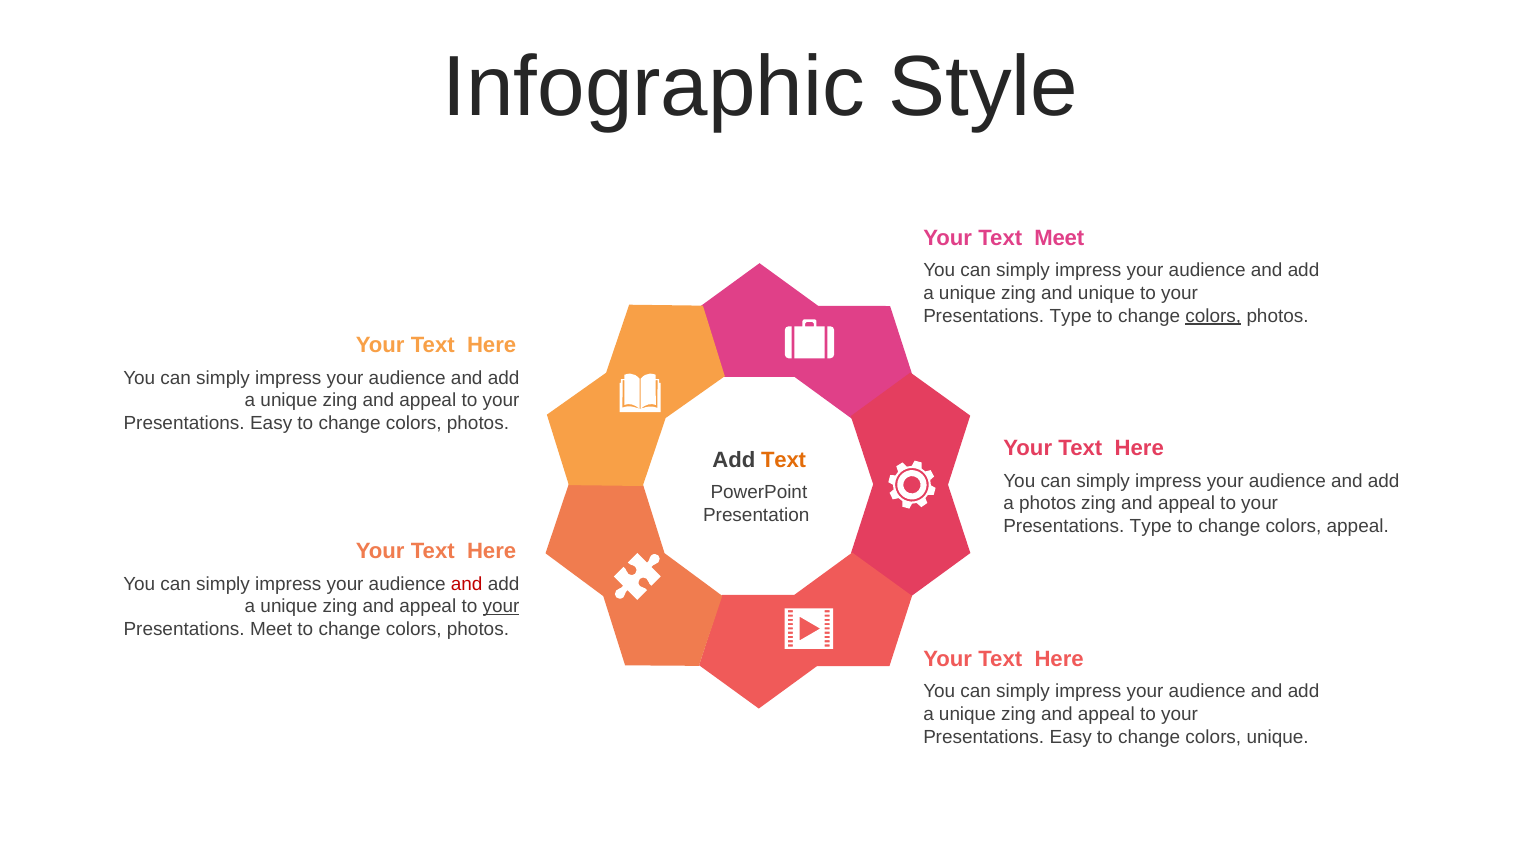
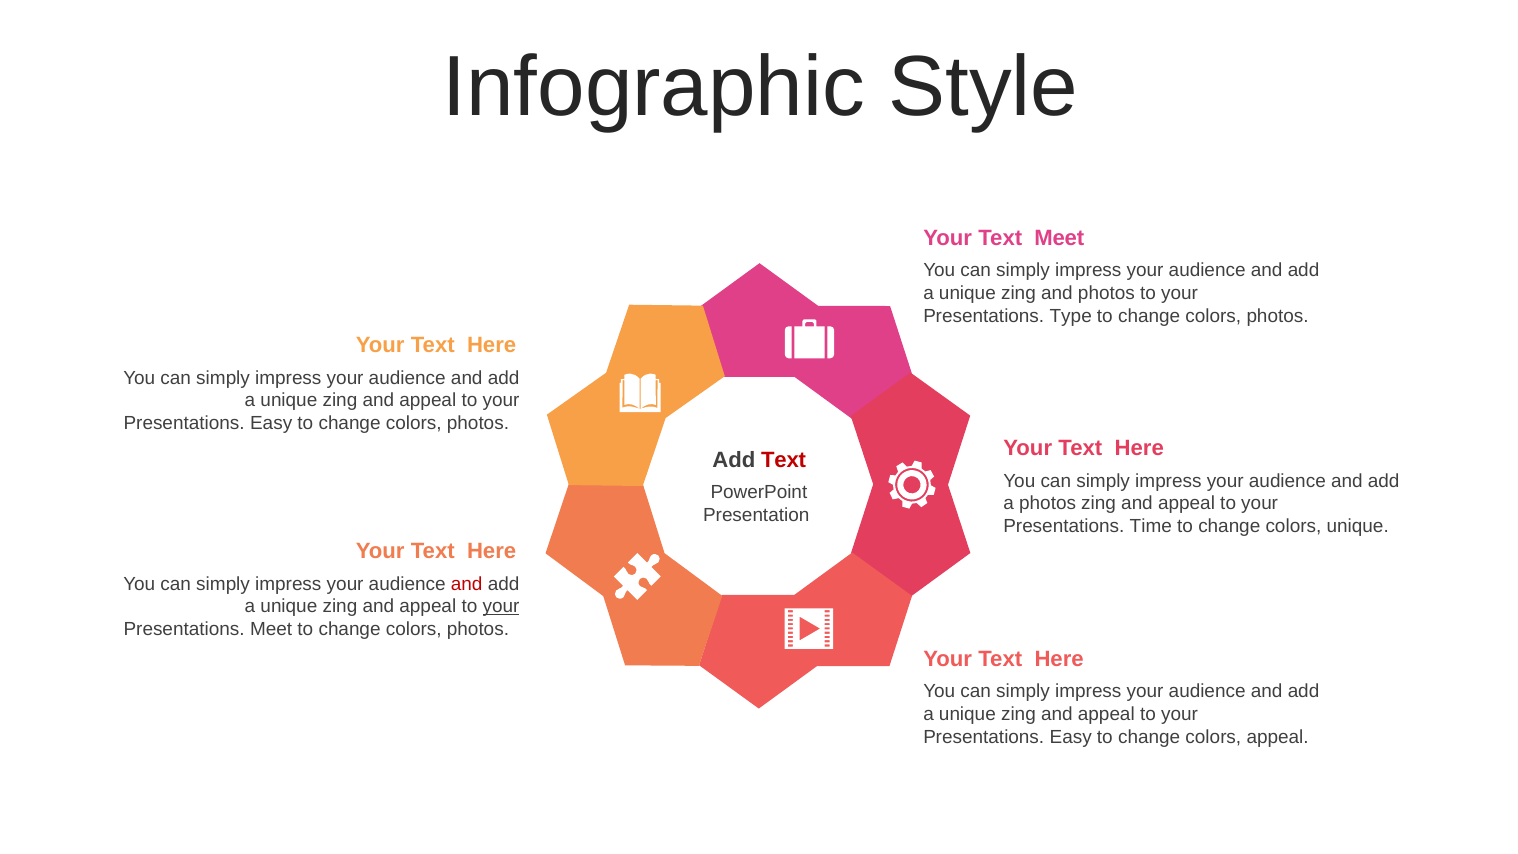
and unique: unique -> photos
colors at (1213, 316) underline: present -> none
Text at (784, 460) colour: orange -> red
Type at (1151, 526): Type -> Time
colors appeal: appeal -> unique
colors unique: unique -> appeal
